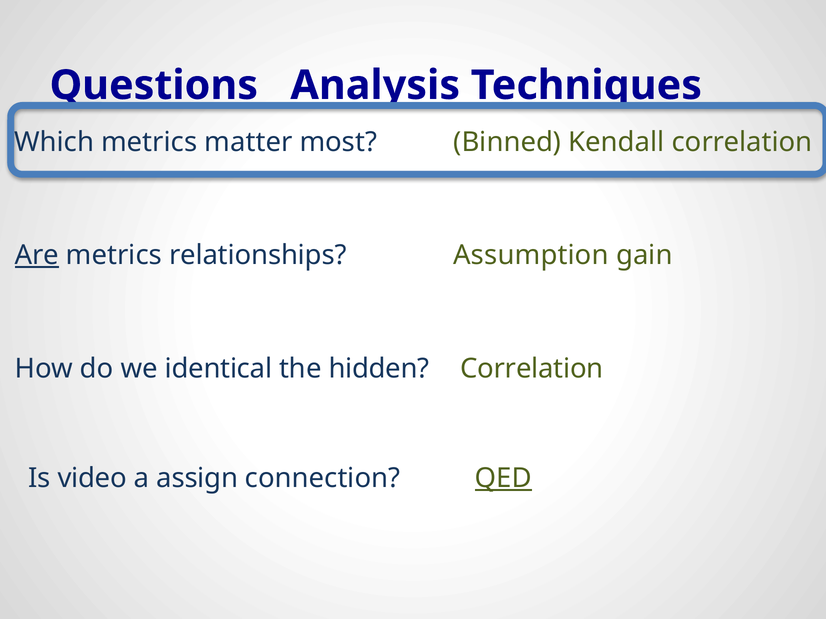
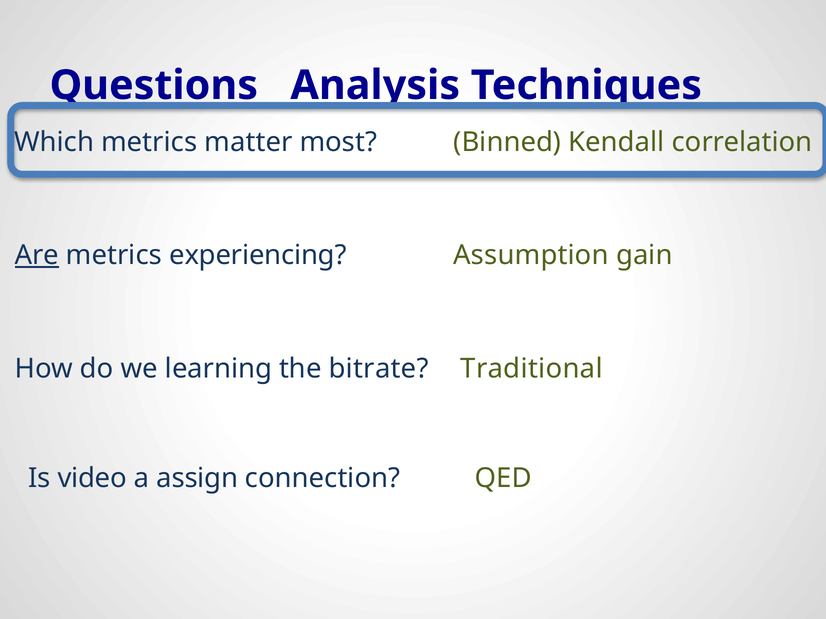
relationships: relationships -> experiencing
Correlation at (532, 369): Correlation -> Traditional
identical: identical -> learning
hidden: hidden -> bitrate
QED underline: present -> none
